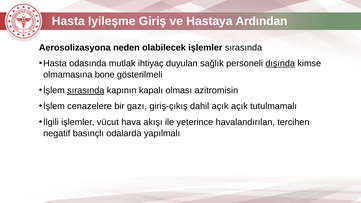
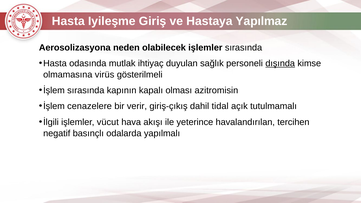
Ardından: Ardından -> Yapılmaz
bone: bone -> virüs
sırasında at (86, 91) underline: present -> none
gazı: gazı -> verir
dahil açık: açık -> tidal
